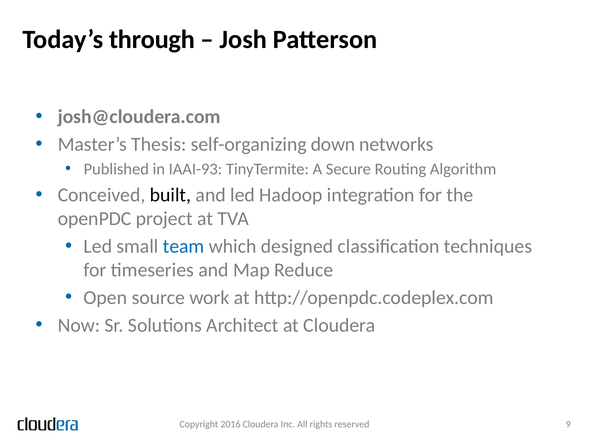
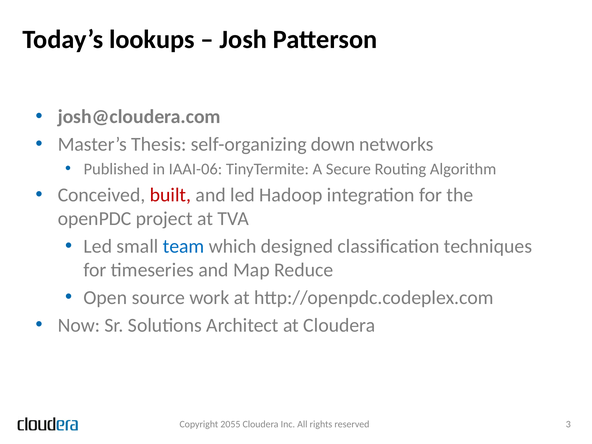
through: through -> lookups
IAAI-93: IAAI-93 -> IAAI-06
built colour: black -> red
2016: 2016 -> 2055
9: 9 -> 3
